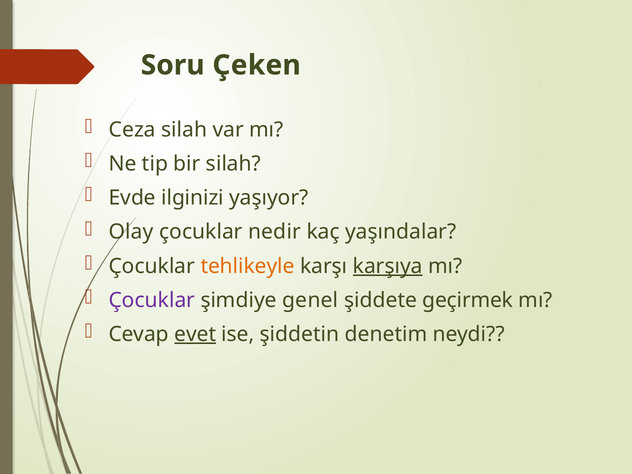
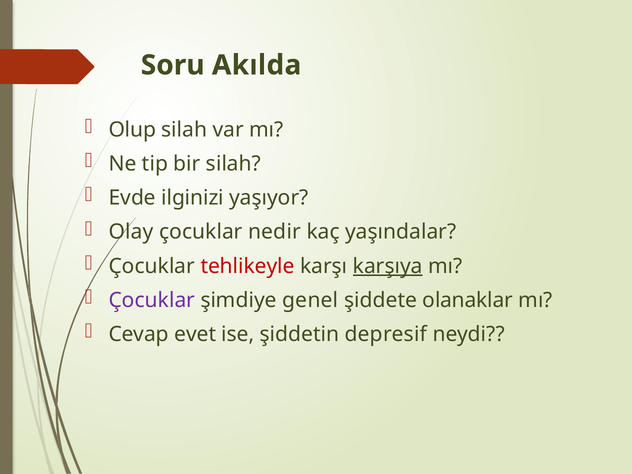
Çeken: Çeken -> Akılda
Ceza: Ceza -> Olup
tehlikeyle colour: orange -> red
geçirmek: geçirmek -> olanaklar
evet underline: present -> none
denetim: denetim -> depresif
